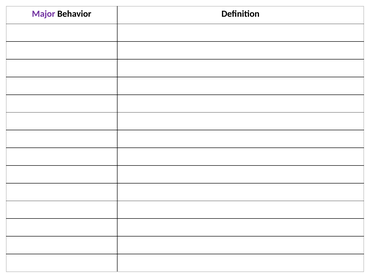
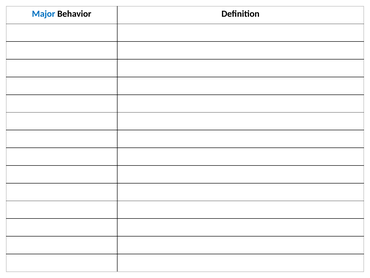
Major colour: purple -> blue
